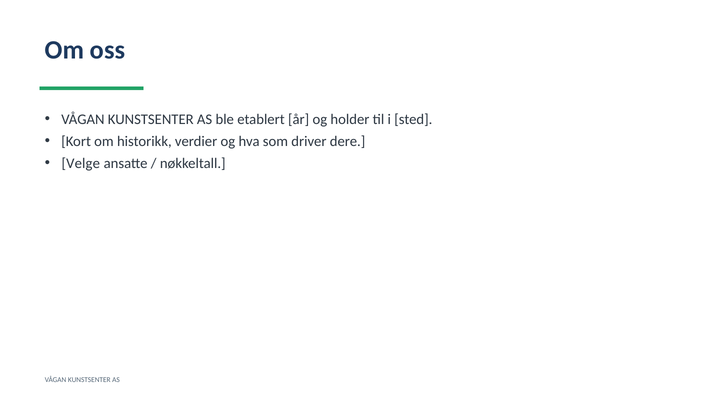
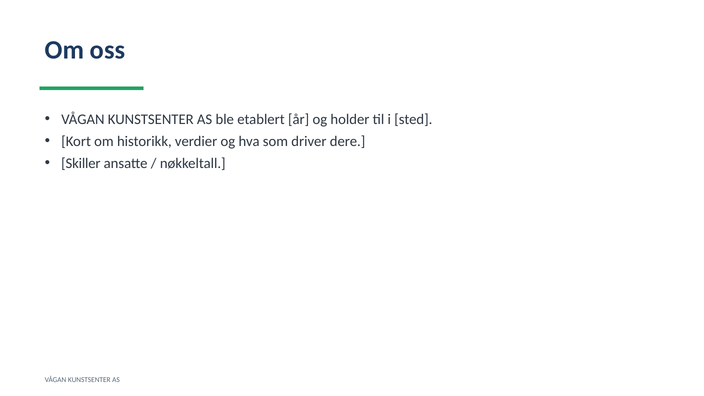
Velge: Velge -> Skiller
